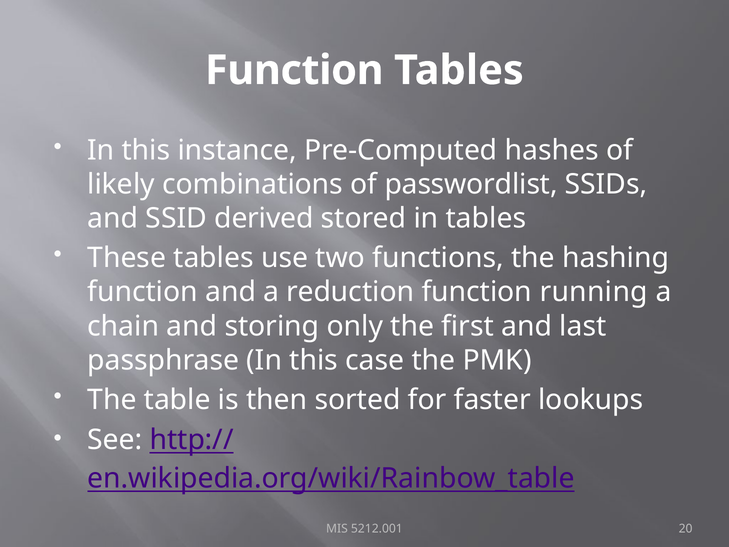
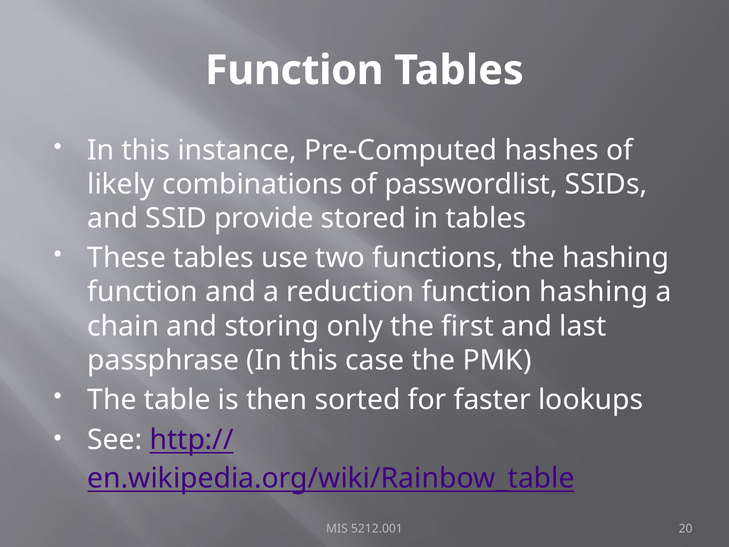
derived: derived -> provide
function running: running -> hashing
